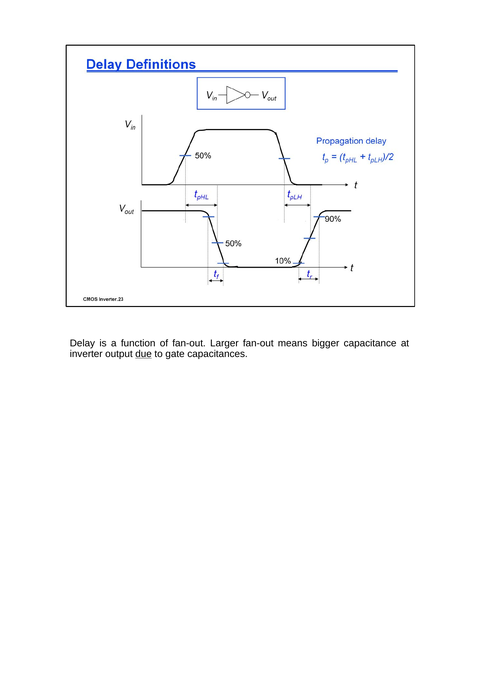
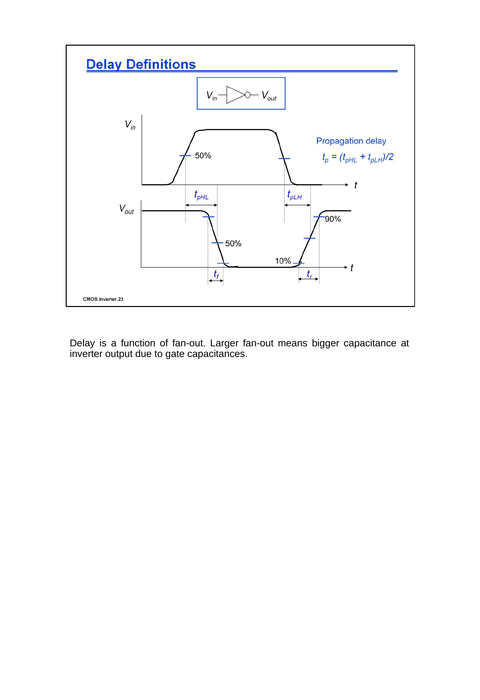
due underline: present -> none
